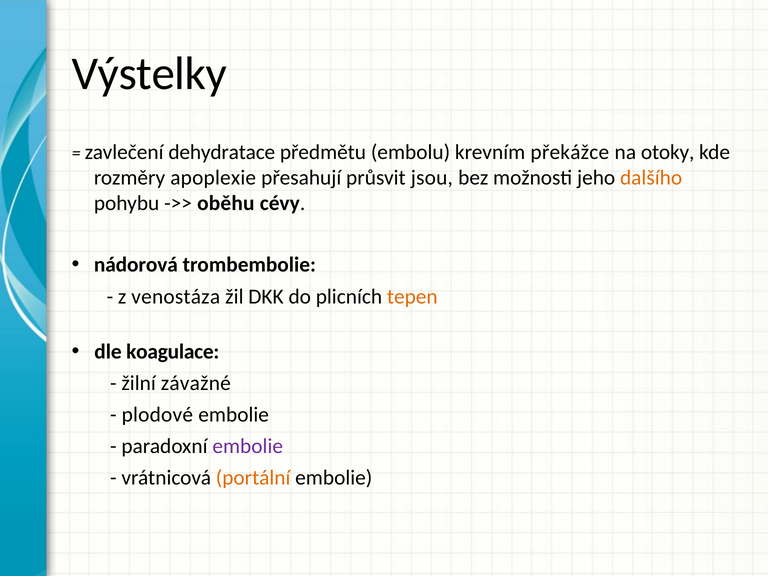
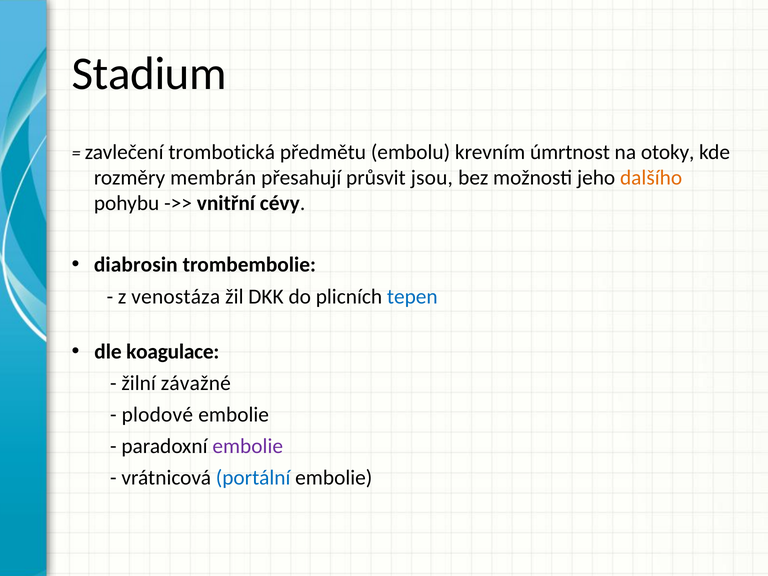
Výstelky: Výstelky -> Stadium
dehydratace: dehydratace -> trombotická
překážce: překážce -> úmrtnost
apoplexie: apoplexie -> membrán
oběhu: oběhu -> vnitřní
nádorová: nádorová -> diabrosin
tepen colour: orange -> blue
portální colour: orange -> blue
